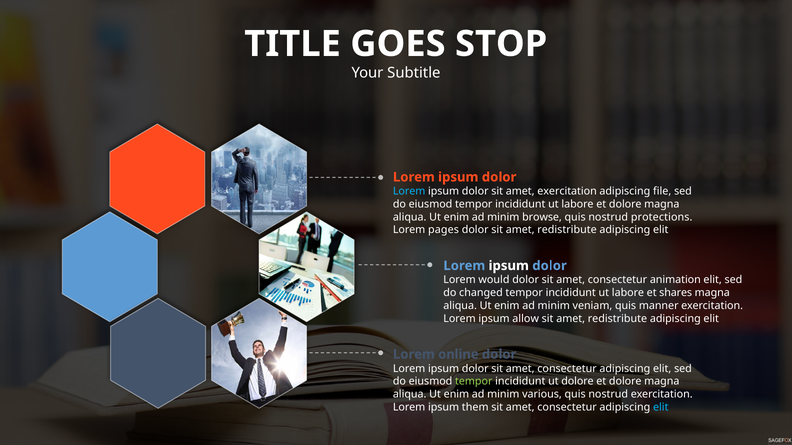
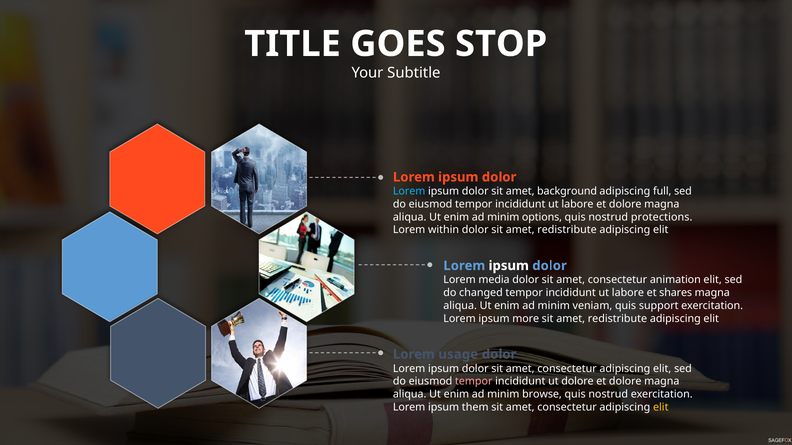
amet exercitation: exercitation -> background
file: file -> full
browse: browse -> options
pages: pages -> within
would: would -> media
manner: manner -> support
allow: allow -> more
online: online -> usage
tempor at (474, 382) colour: light green -> pink
various: various -> browse
elit at (661, 408) colour: light blue -> yellow
